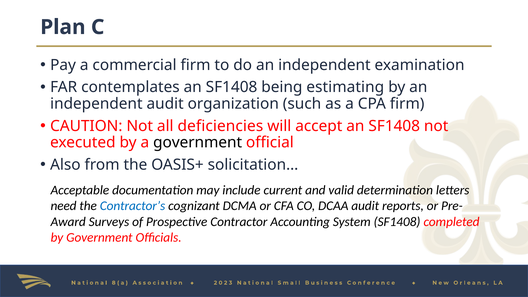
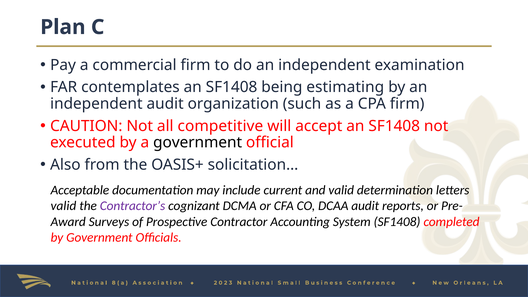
deficiencies: deficiencies -> competitive
need at (64, 206): need -> valid
Contractor’s colour: blue -> purple
